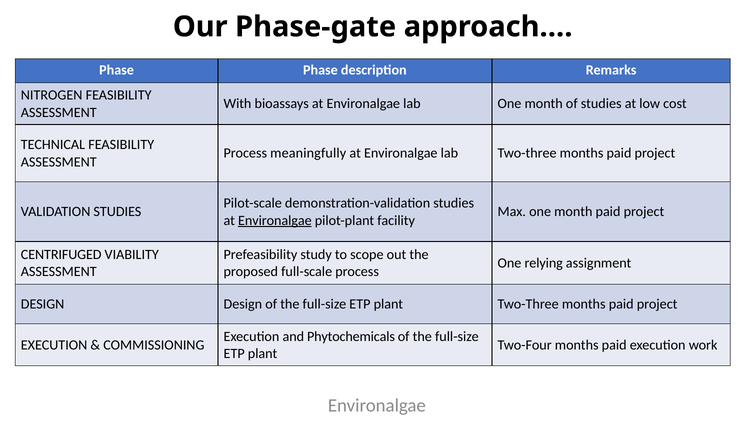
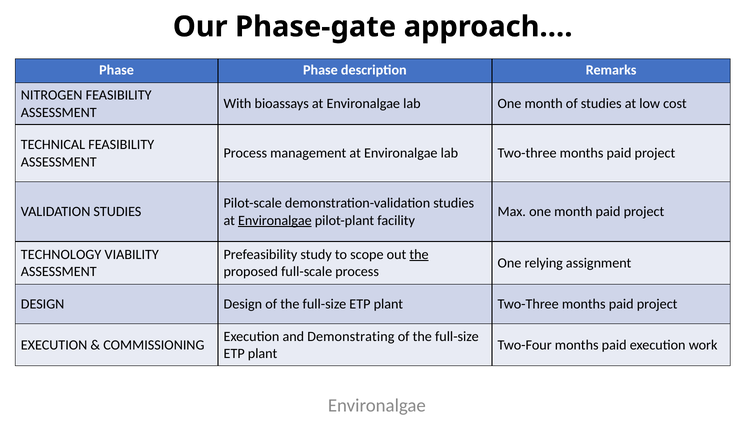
meaningfully: meaningfully -> management
CENTRIFUGED: CENTRIFUGED -> TECHNOLOGY
the at (419, 255) underline: none -> present
Phytochemicals: Phytochemicals -> Demonstrating
